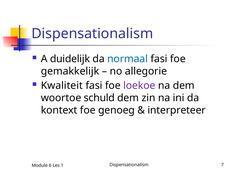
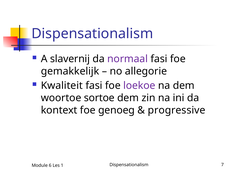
duidelijk: duidelijk -> slavernij
normaal colour: blue -> purple
schuld: schuld -> sortoe
interpreteer: interpreteer -> progressive
